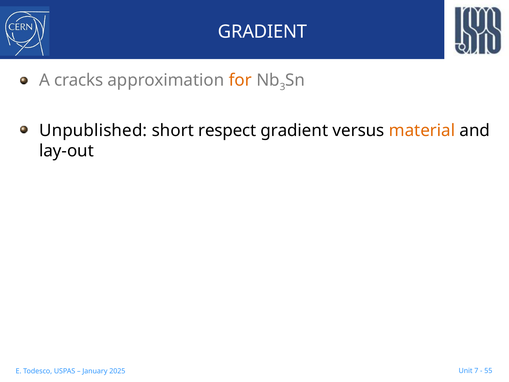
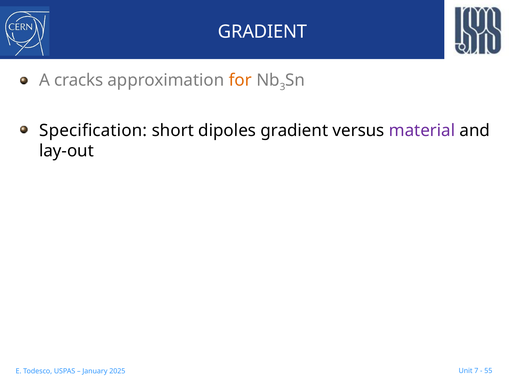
Unpublished: Unpublished -> Specification
respect: respect -> dipoles
material colour: orange -> purple
